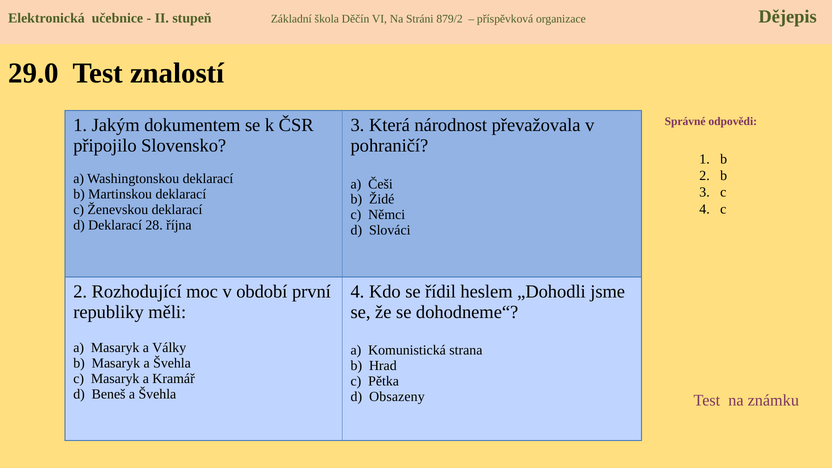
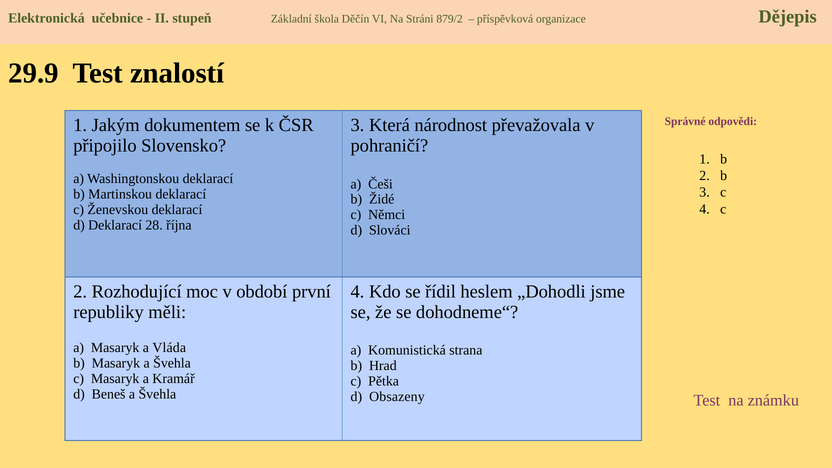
29.0: 29.0 -> 29.9
Války: Války -> Vláda
